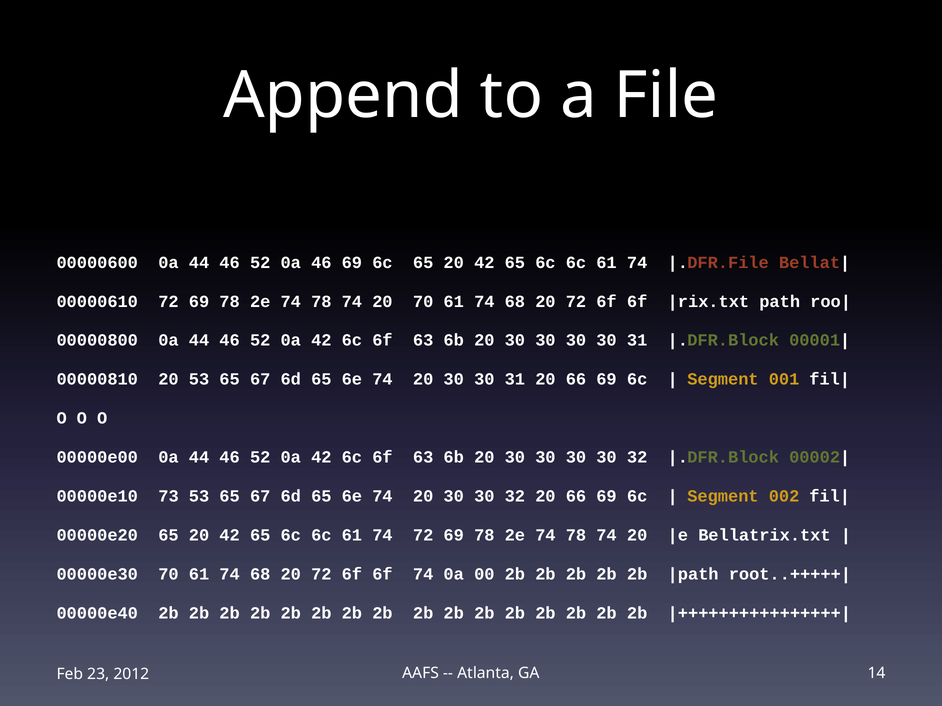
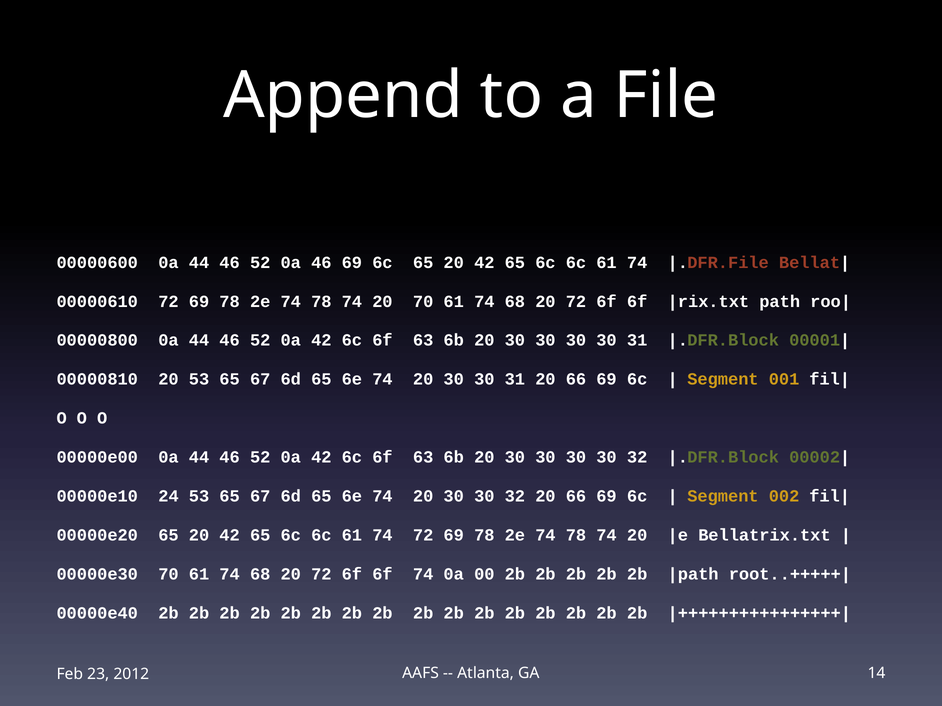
73: 73 -> 24
